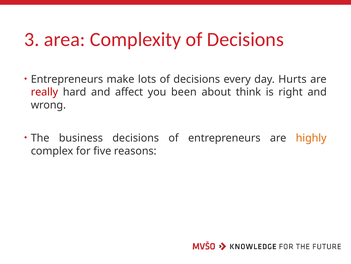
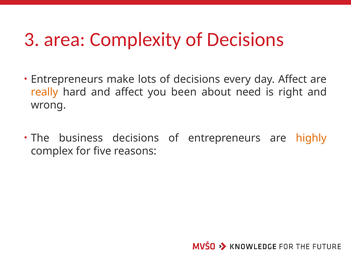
day Hurts: Hurts -> Affect
really colour: red -> orange
think: think -> need
